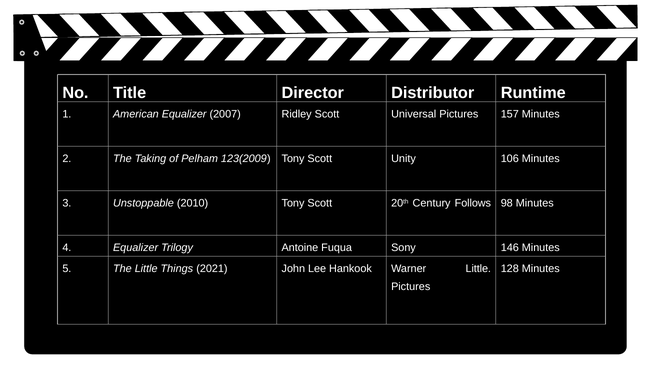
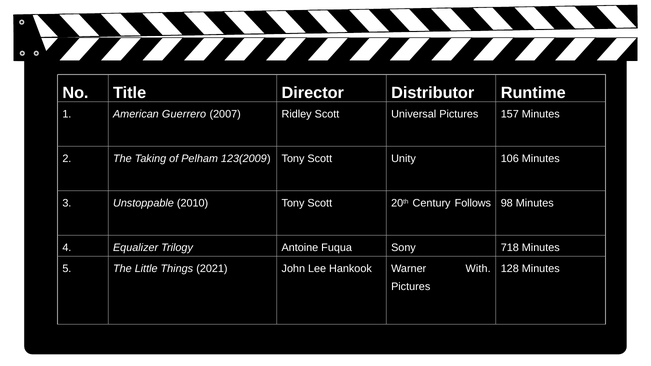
American Equalizer: Equalizer -> Guerrero
146: 146 -> 718
Warner Little: Little -> With
